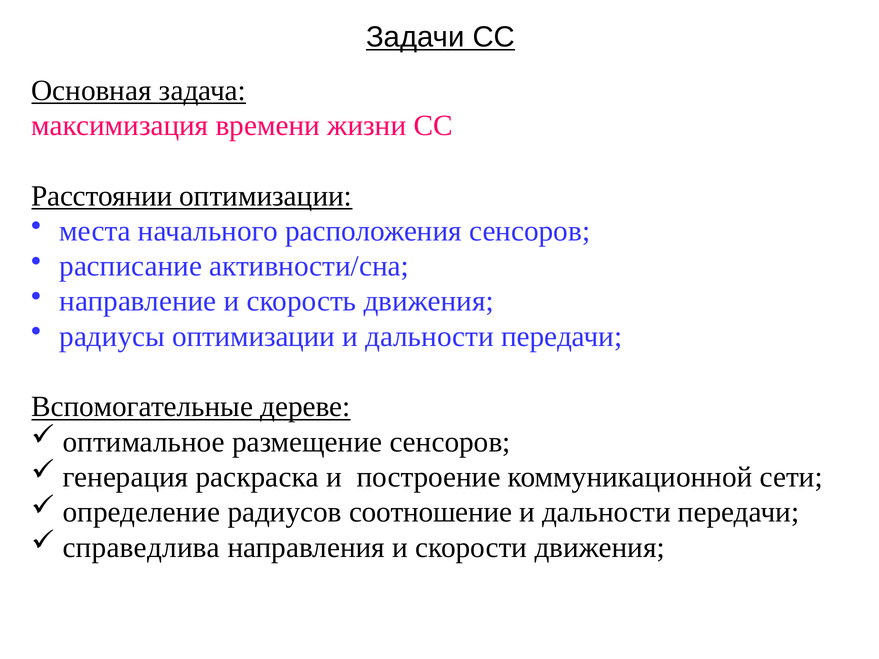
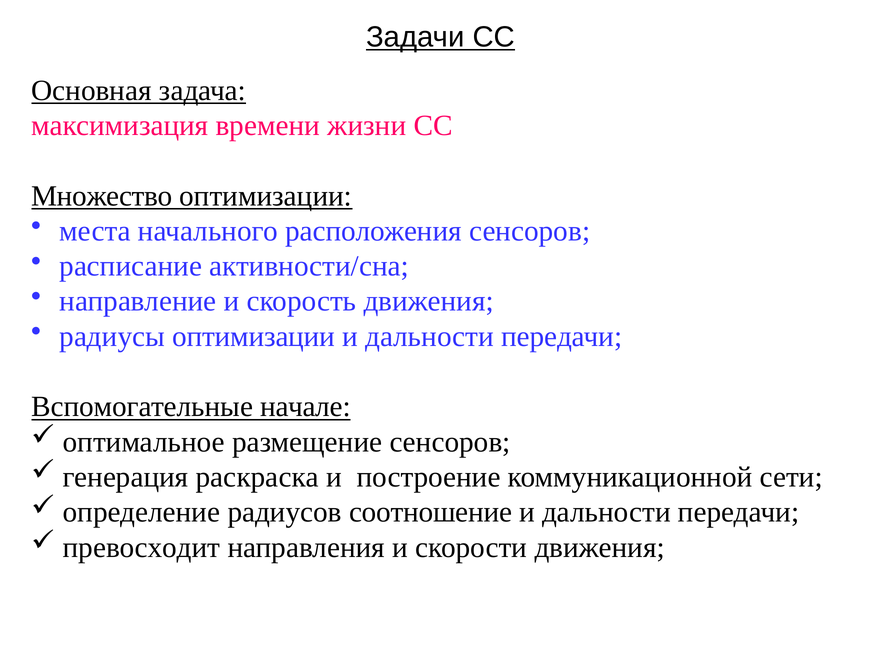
Расстоянии: Расстоянии -> Множество
дереве: дереве -> начале
справедлива: справедлива -> превосходит
